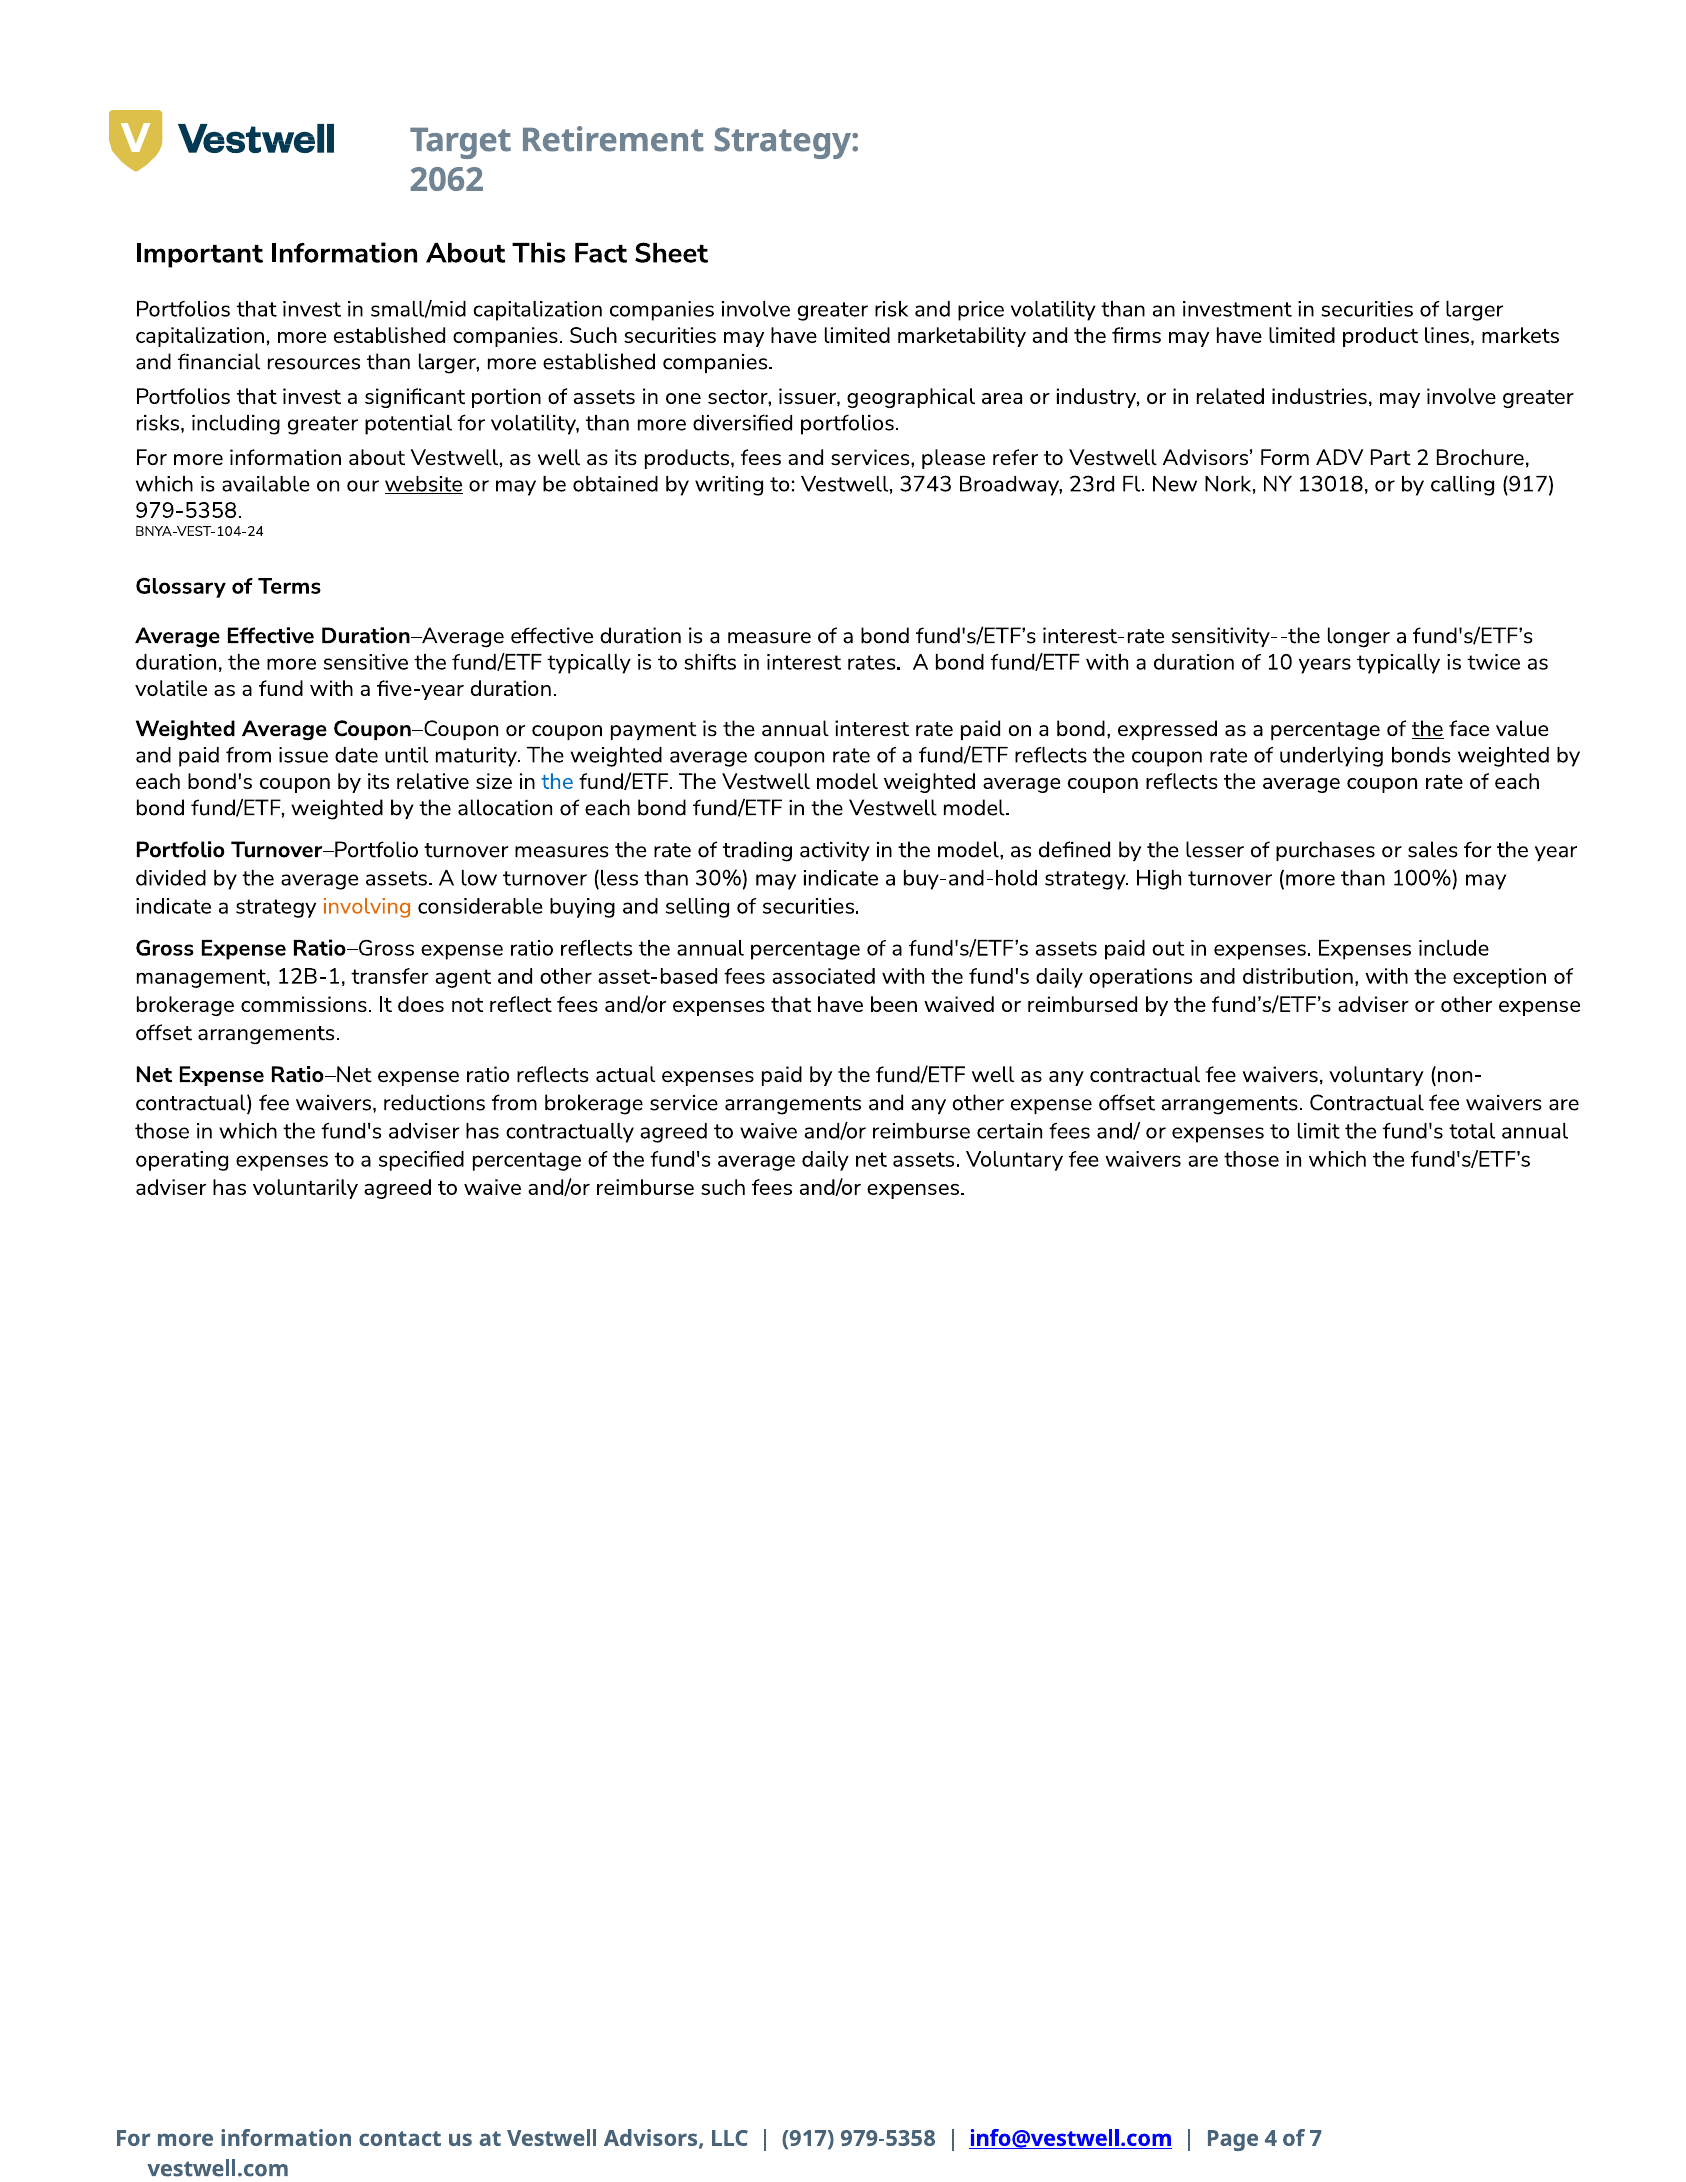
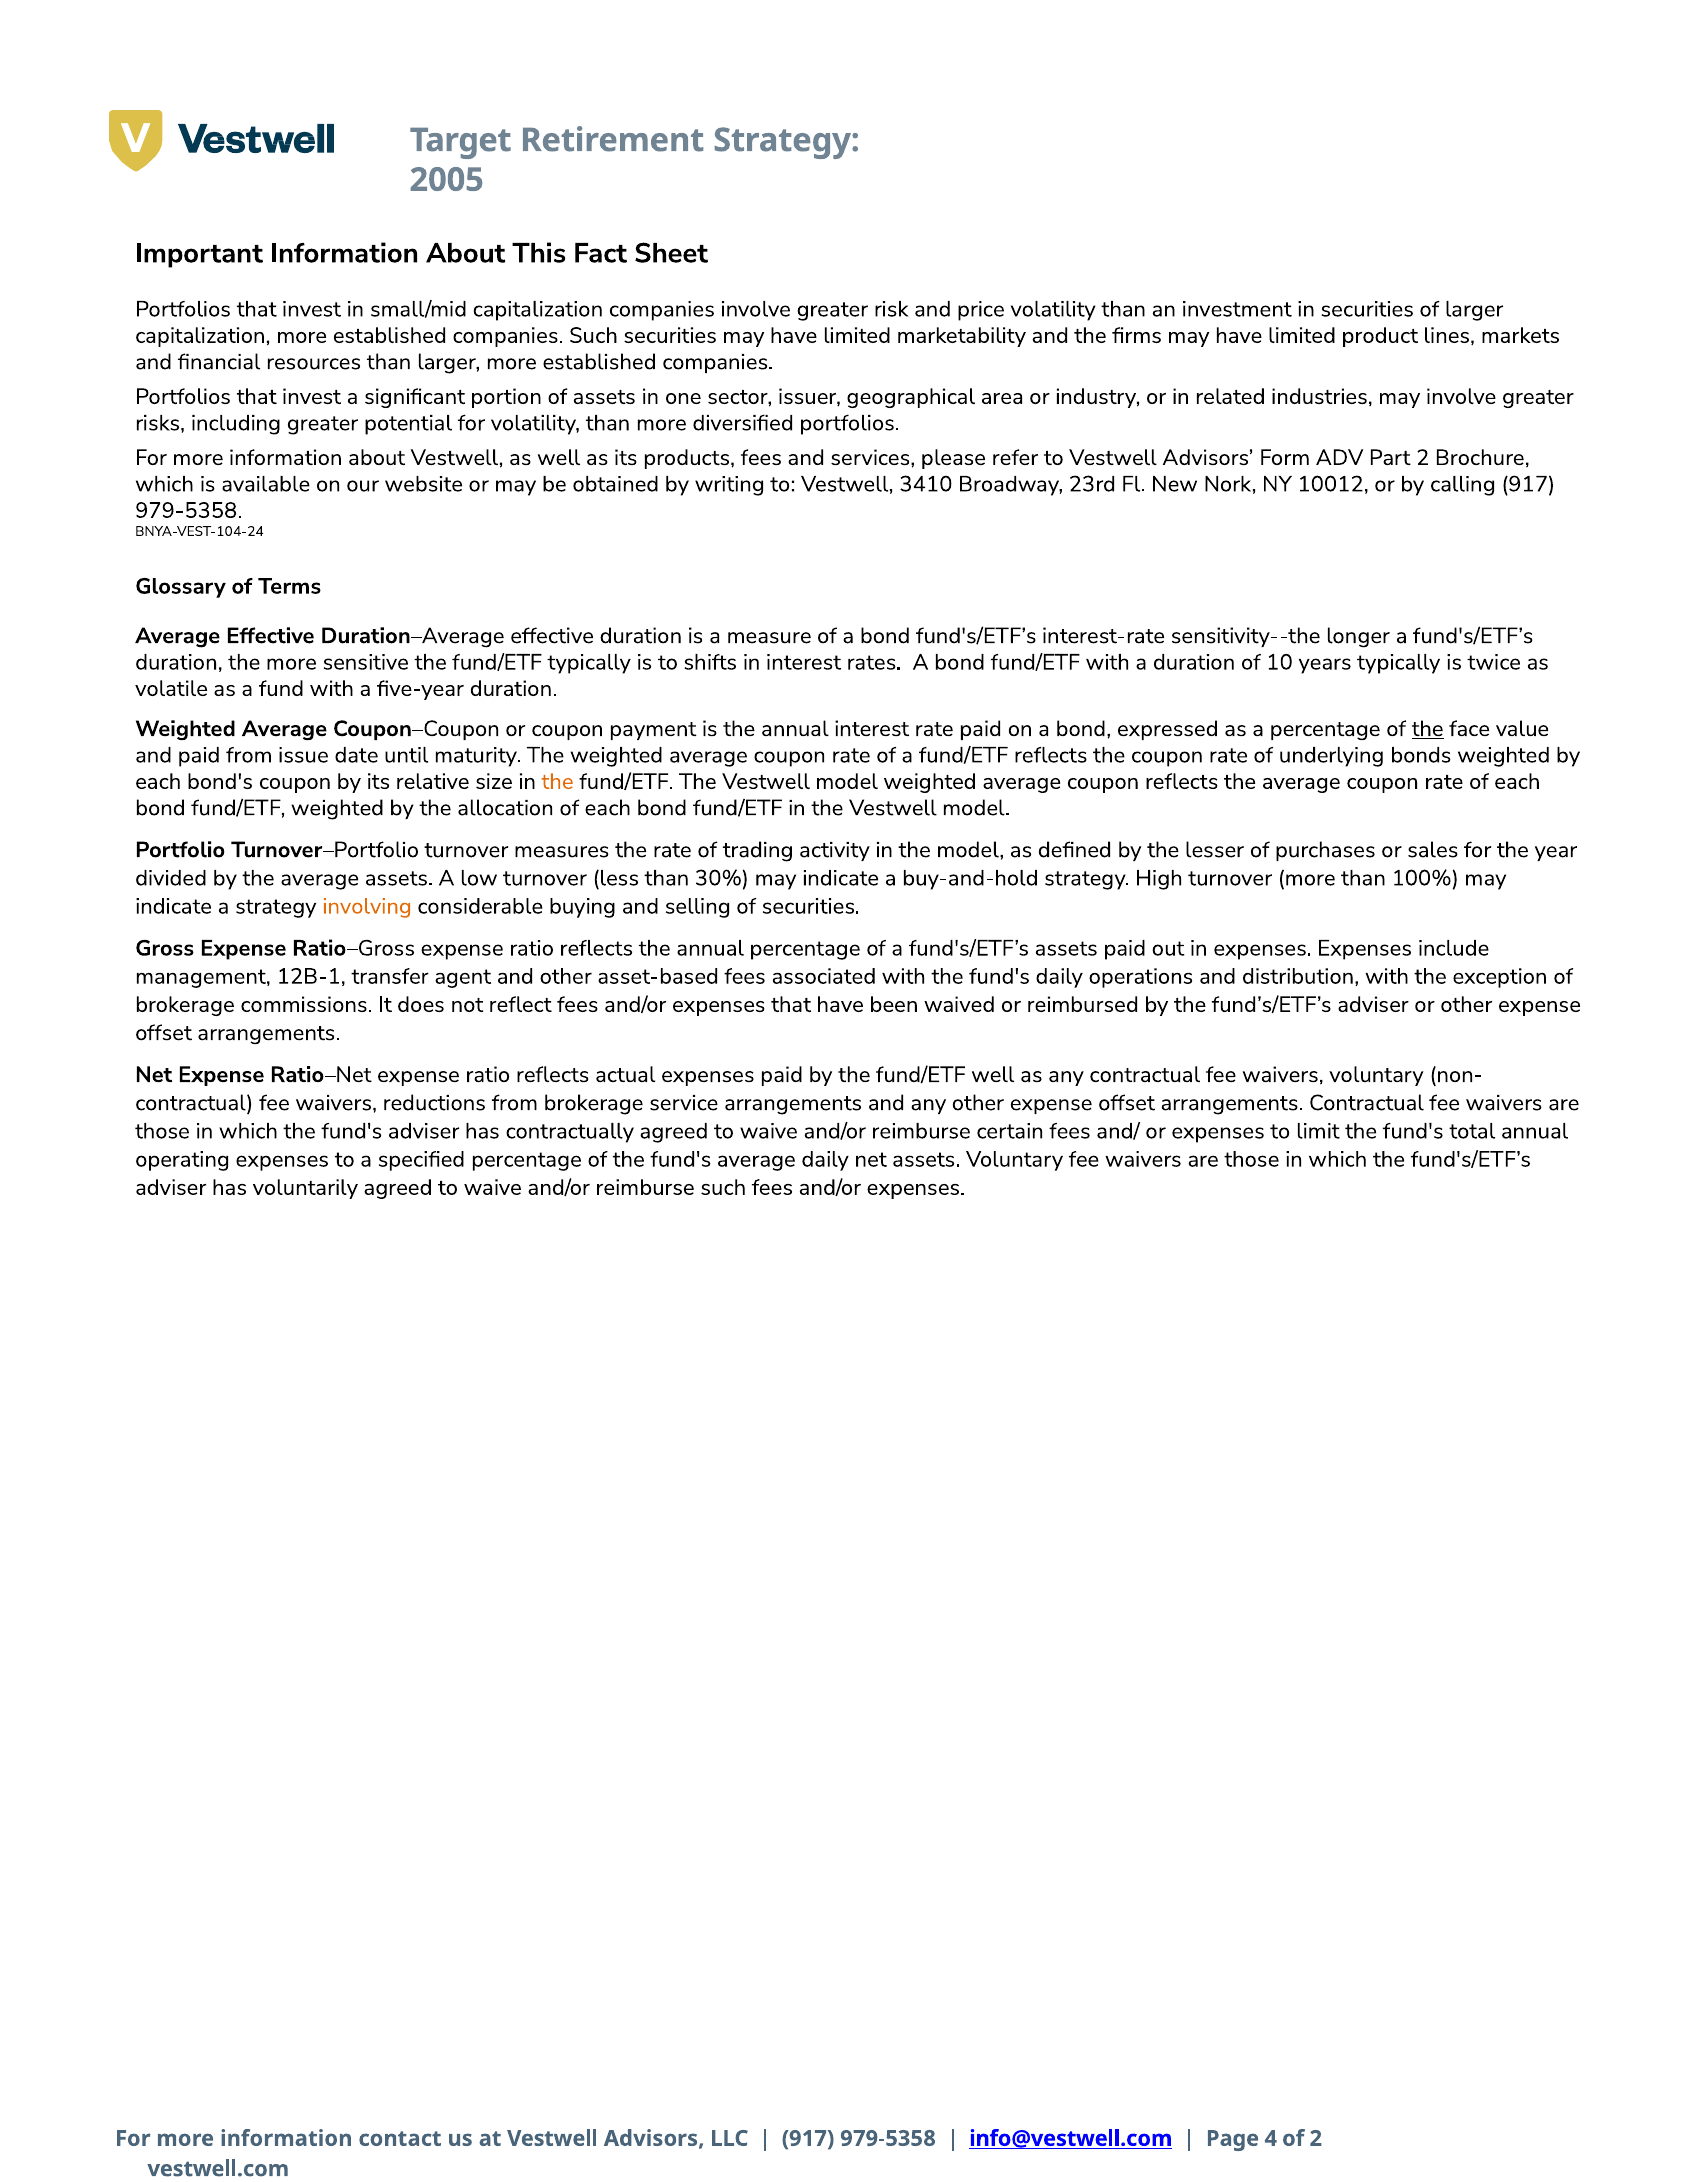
2062: 2062 -> 2005
website underline: present -> none
3743: 3743 -> 3410
13018: 13018 -> 10012
the at (558, 782) colour: blue -> orange
of 7: 7 -> 2
